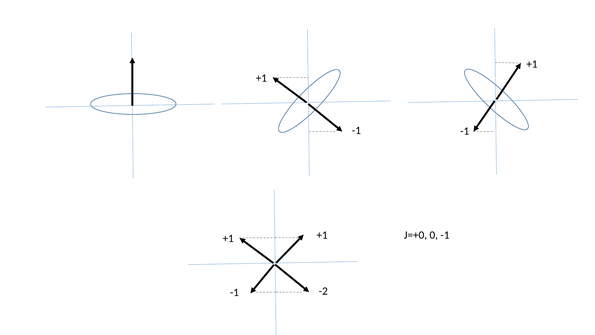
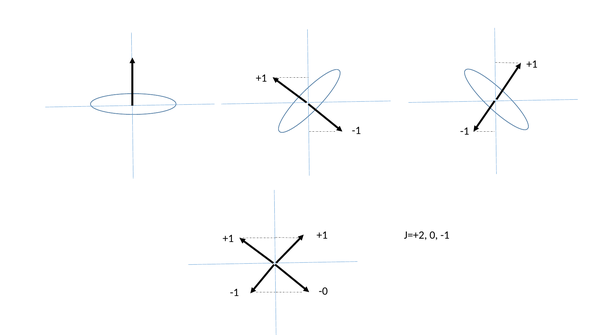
J=+0: J=+0 -> J=+2
-2: -2 -> -0
